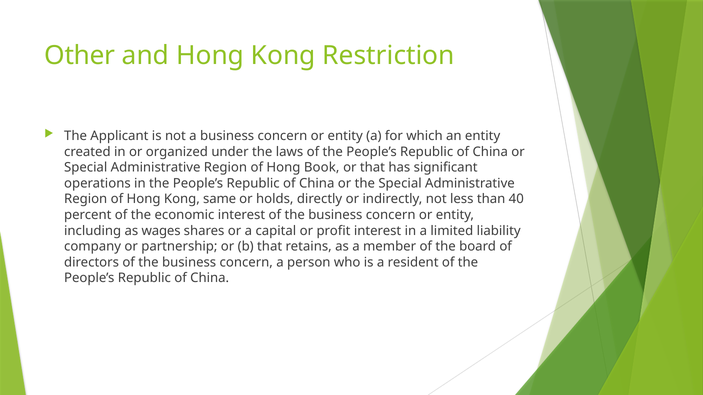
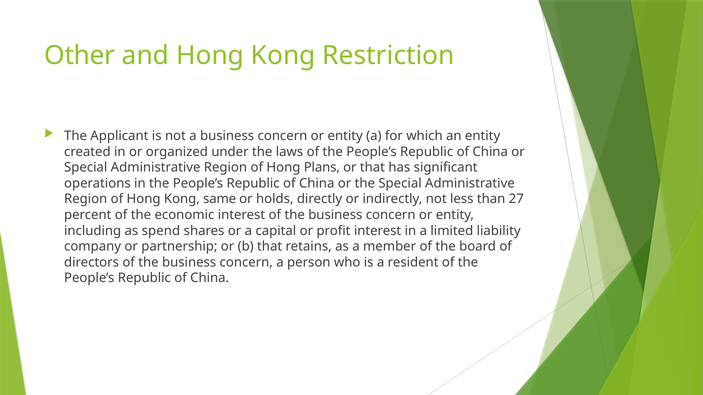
Book: Book -> Plans
40: 40 -> 27
wages: wages -> spend
